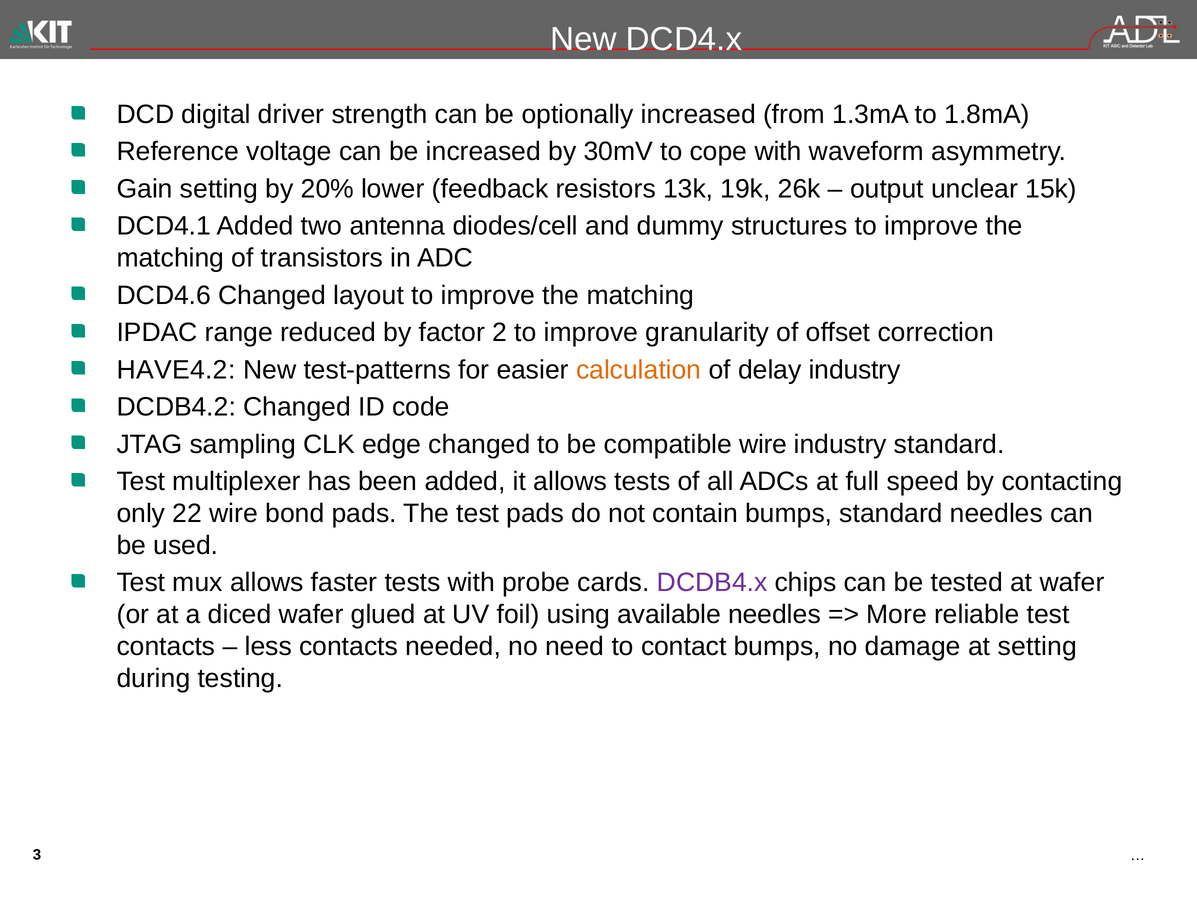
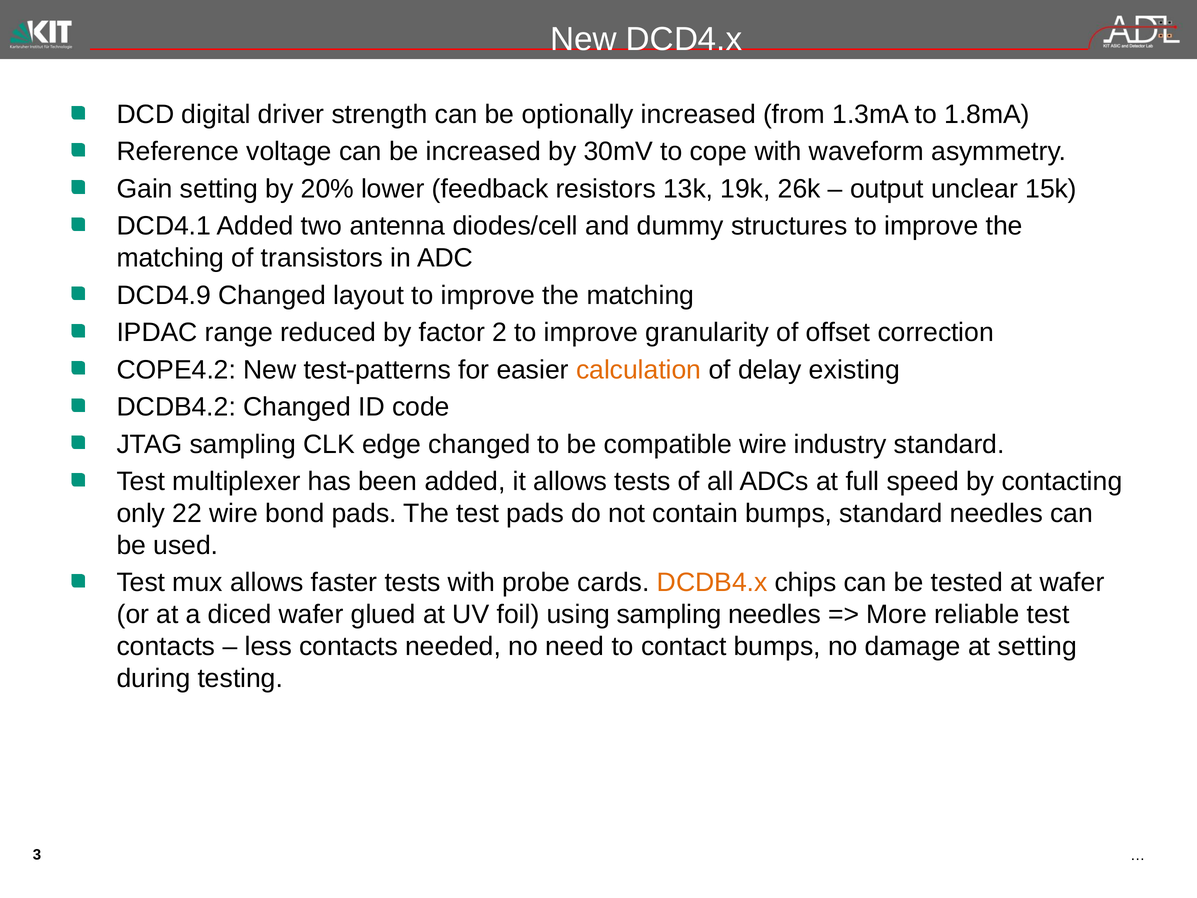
DCD4.6: DCD4.6 -> DCD4.9
HAVE4.2: HAVE4.2 -> COPE4.2
delay industry: industry -> existing
DCDB4.x colour: purple -> orange
using available: available -> sampling
